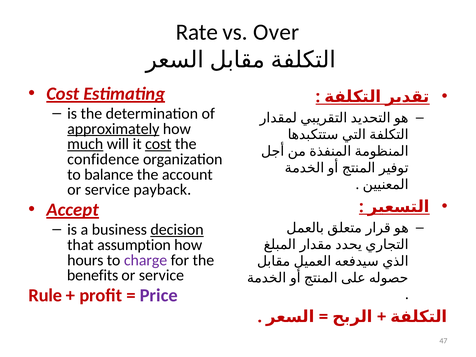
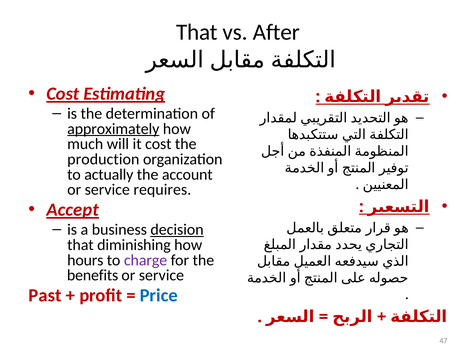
Rate at (197, 32): Rate -> That
Over: Over -> After
much underline: present -> none
cost at (158, 144) underline: present -> none
confidence: confidence -> production
balance: balance -> actually
payback: payback -> requires
assumption: assumption -> diminishing
Rule: Rule -> Past
Price colour: purple -> blue
